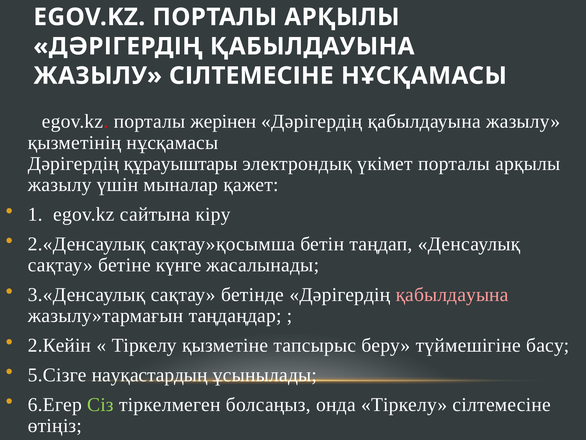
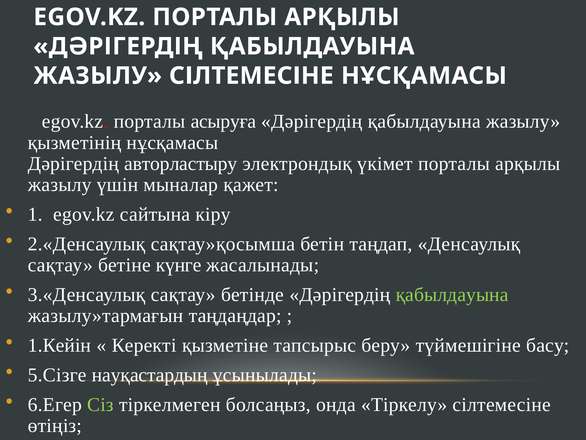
жерінен: жерінен -> асыруға
құрауыштары: құрауыштары -> авторластыру
қабылдауына at (452, 294) colour: pink -> light green
2.Кейін: 2.Кейін -> 1.Кейін
Тіркелу at (144, 345): Тіркелу -> Керекті
